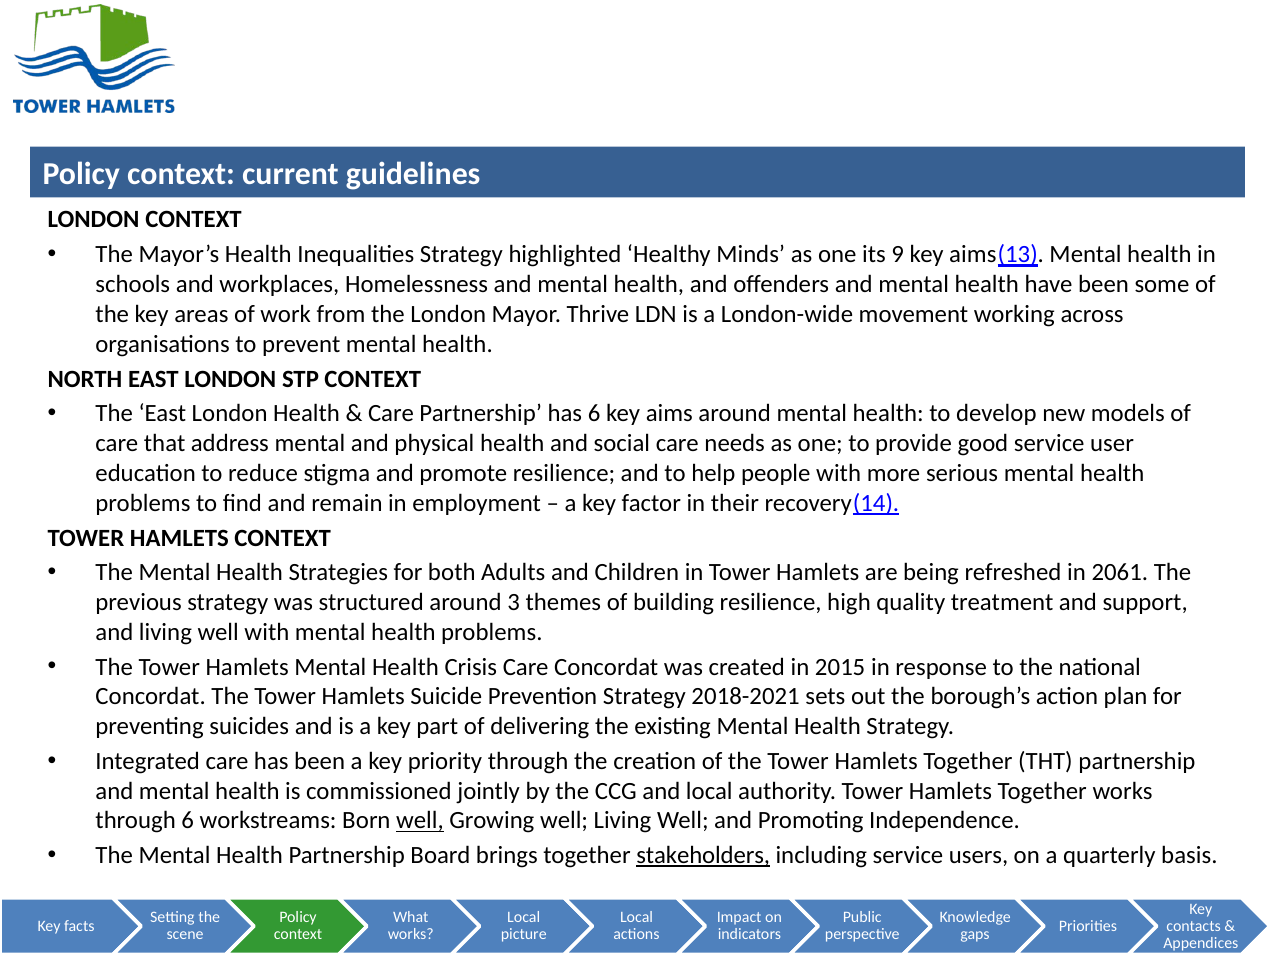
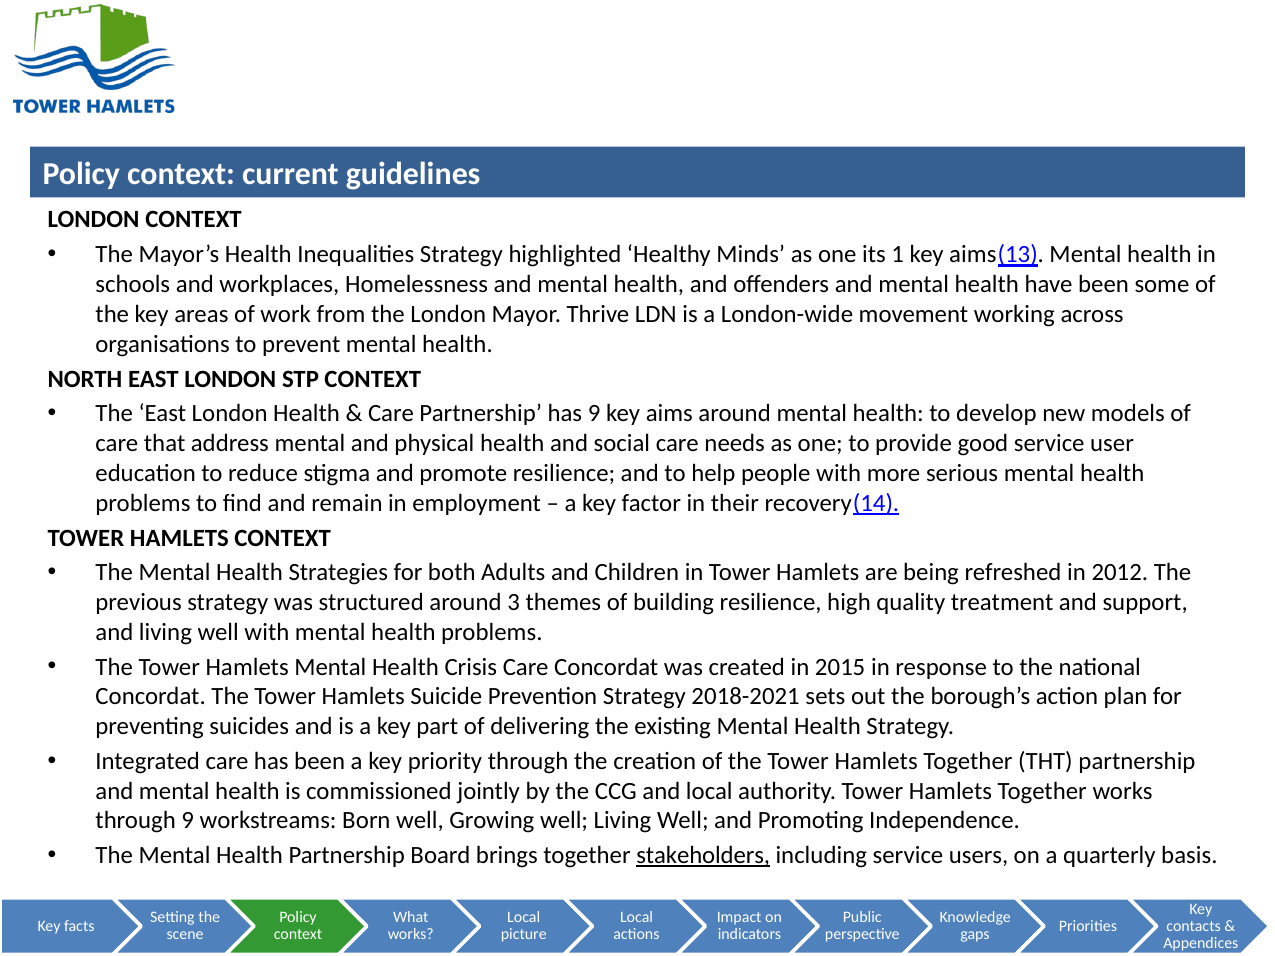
9: 9 -> 1
has 6: 6 -> 9
2061: 2061 -> 2012
through 6: 6 -> 9
well at (420, 821) underline: present -> none
